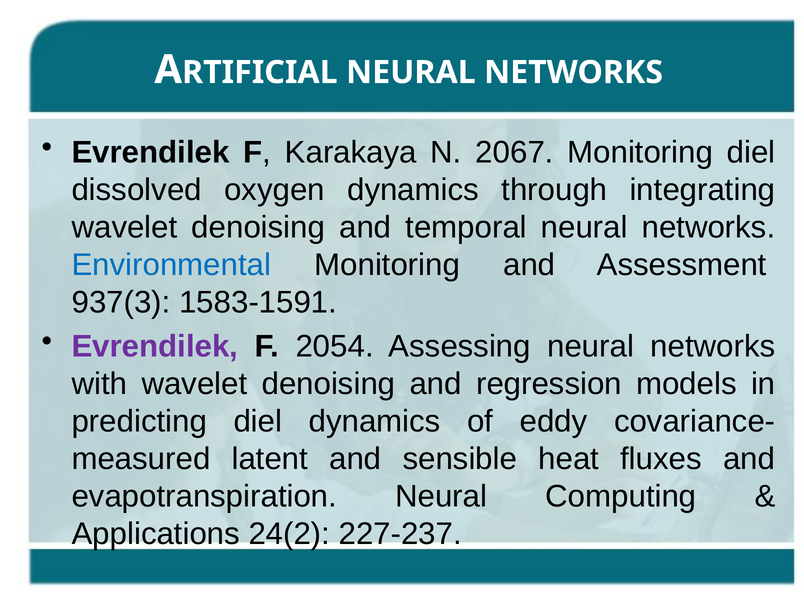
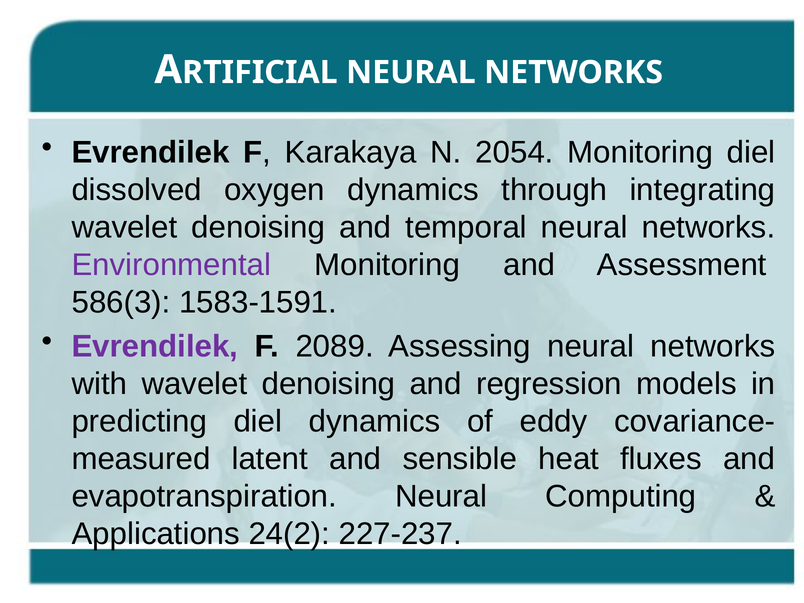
2067: 2067 -> 2054
Environmental colour: blue -> purple
937(3: 937(3 -> 586(3
2054: 2054 -> 2089
